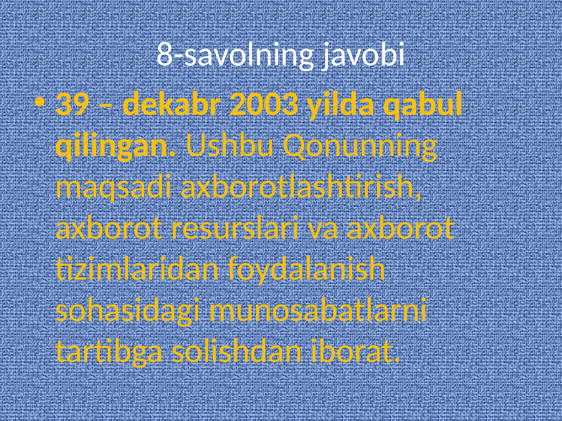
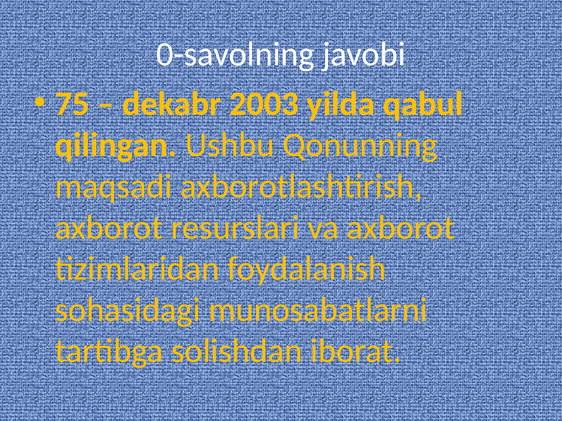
8-savolning: 8-savolning -> 0-savolning
39: 39 -> 75
